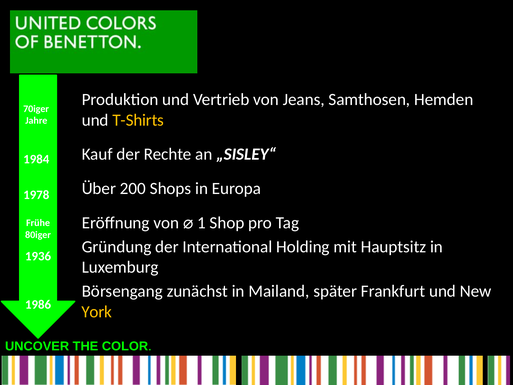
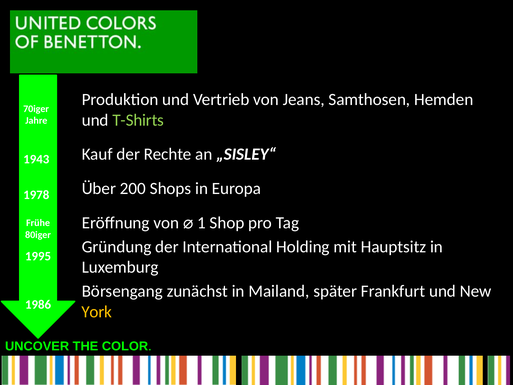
T-Shirts colour: yellow -> light green
1984: 1984 -> 1943
1936: 1936 -> 1995
